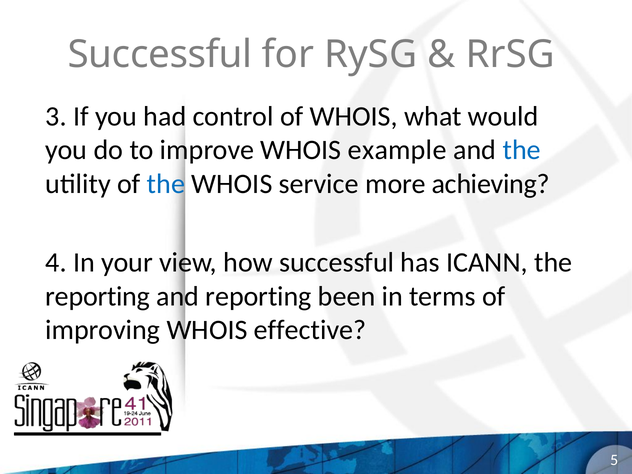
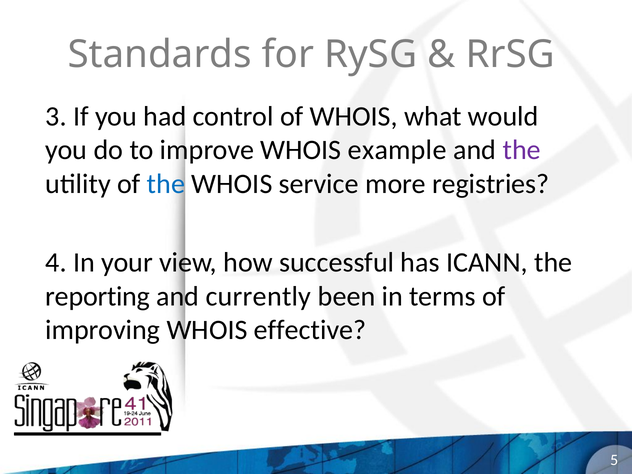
Successful at (160, 54): Successful -> Standards
the at (522, 150) colour: blue -> purple
achieving: achieving -> registries
and reporting: reporting -> currently
